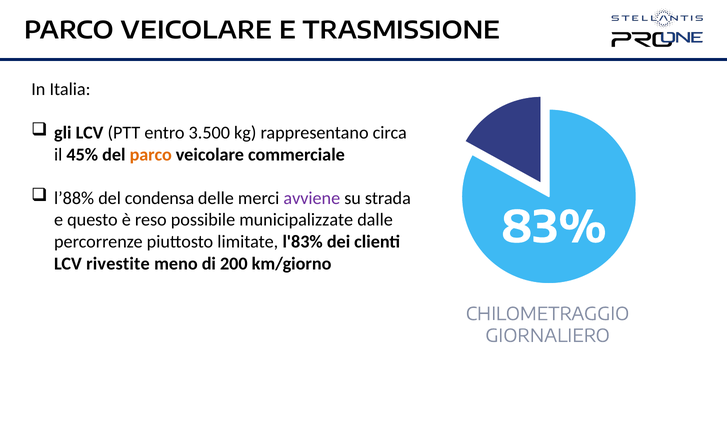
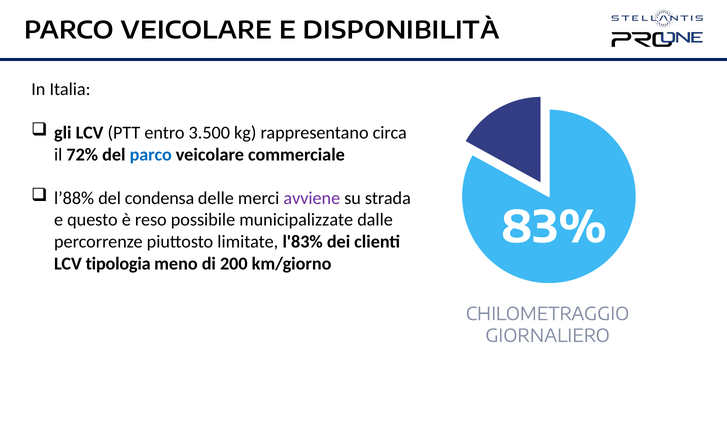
TRASMISSIONE: TRASMISSIONE -> DISPONIBILITÀ
45%: 45% -> 72%
parco at (151, 155) colour: orange -> blue
rivestite: rivestite -> tipologia
